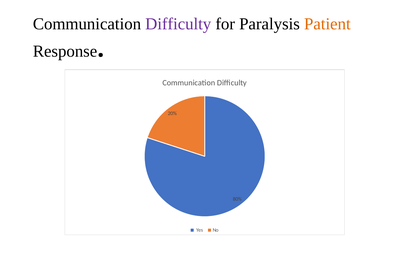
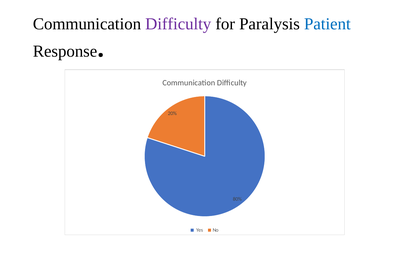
Patient colour: orange -> blue
